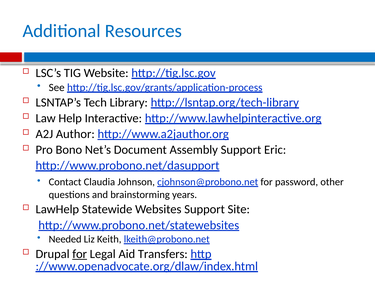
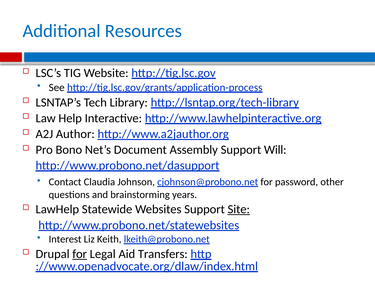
Eric: Eric -> Will
Site underline: none -> present
Needed: Needed -> Interest
